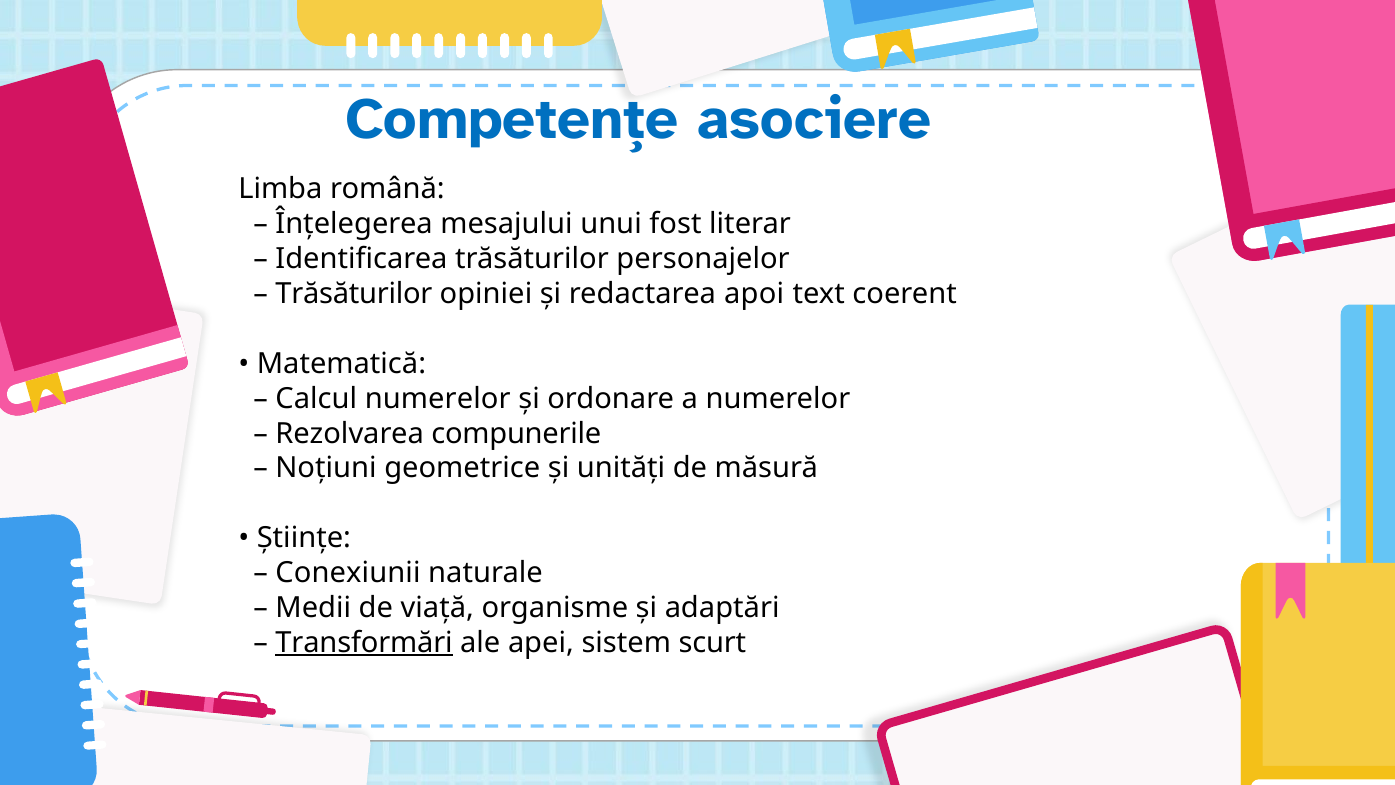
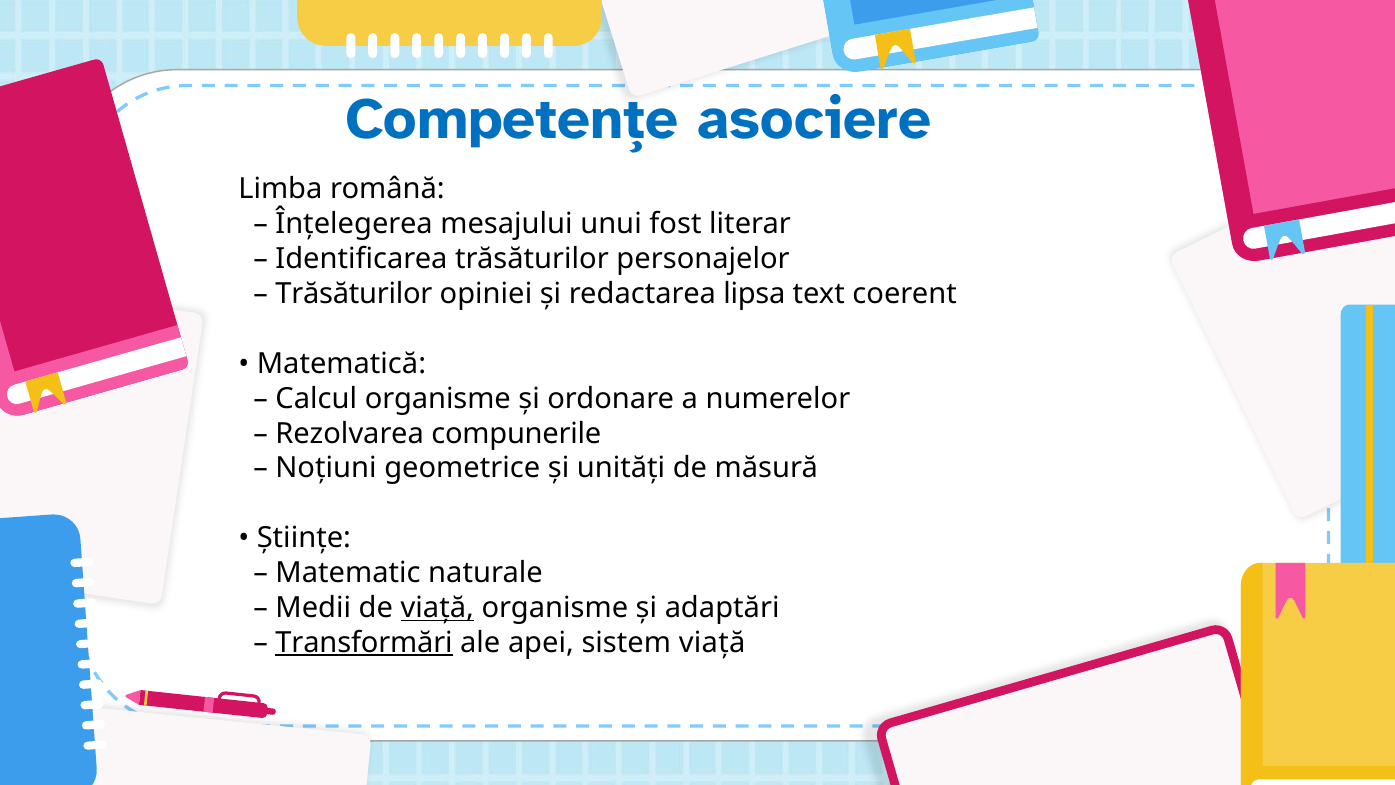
apoi: apoi -> lipsa
Calcul numerelor: numerelor -> organisme
Conexiunii: Conexiunii -> Matematic
viață at (437, 608) underline: none -> present
sistem scurt: scurt -> viață
